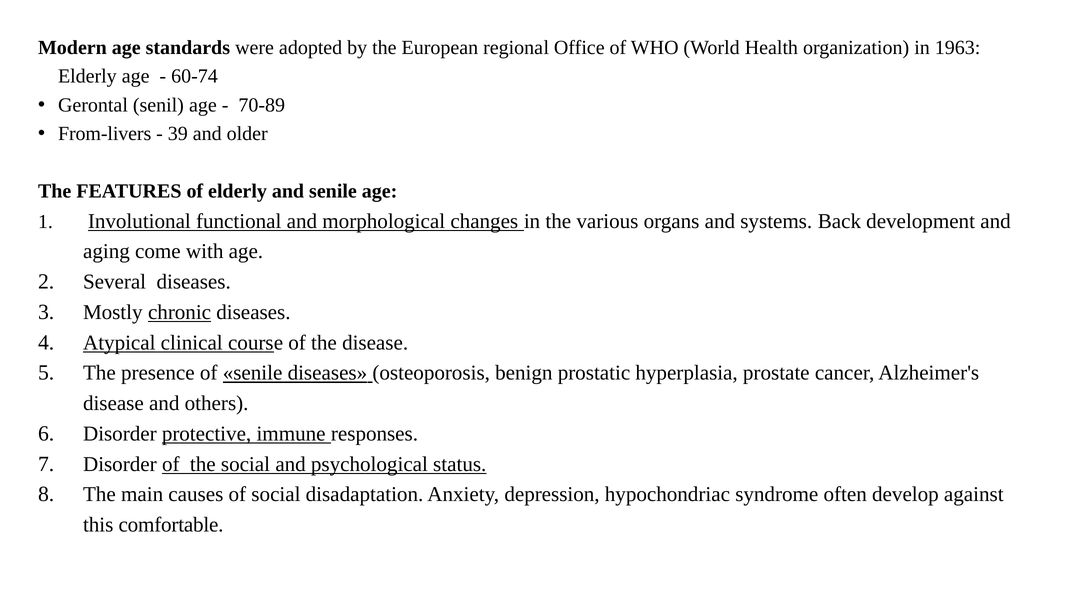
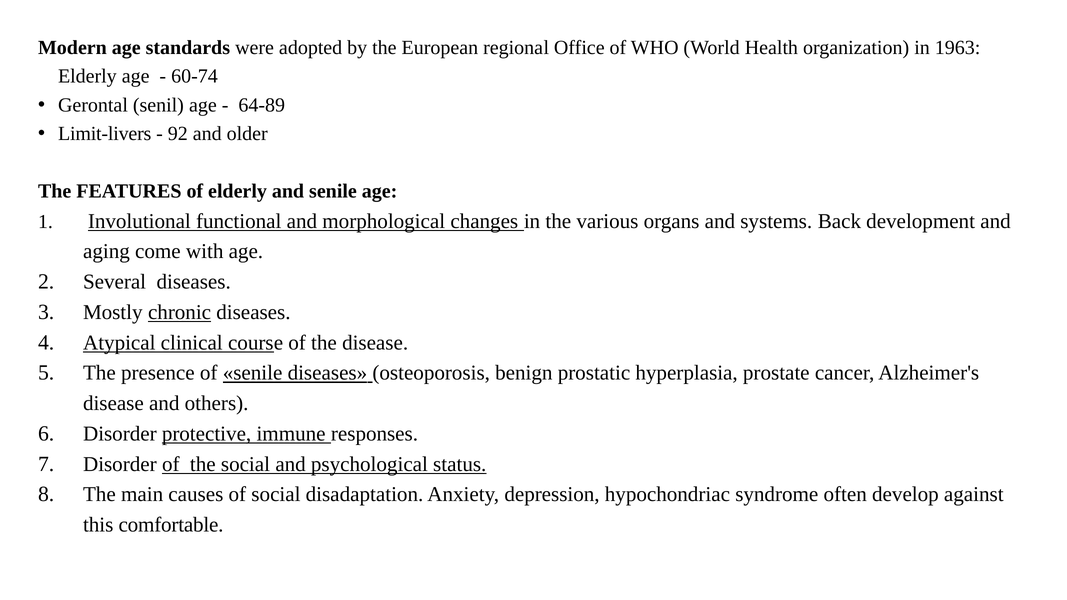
70-89: 70-89 -> 64-89
From-livers: From-livers -> Limit-livers
39: 39 -> 92
